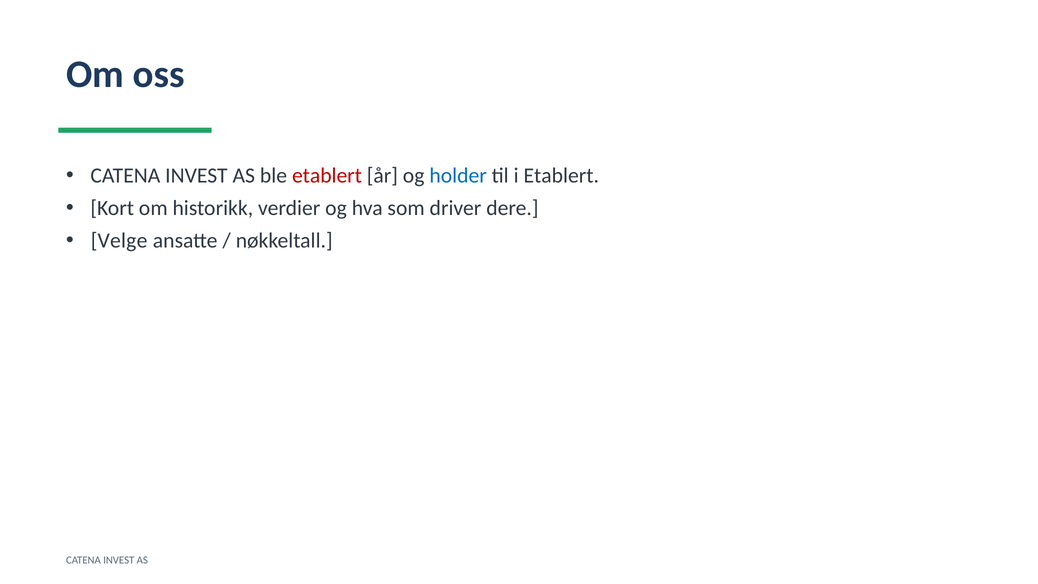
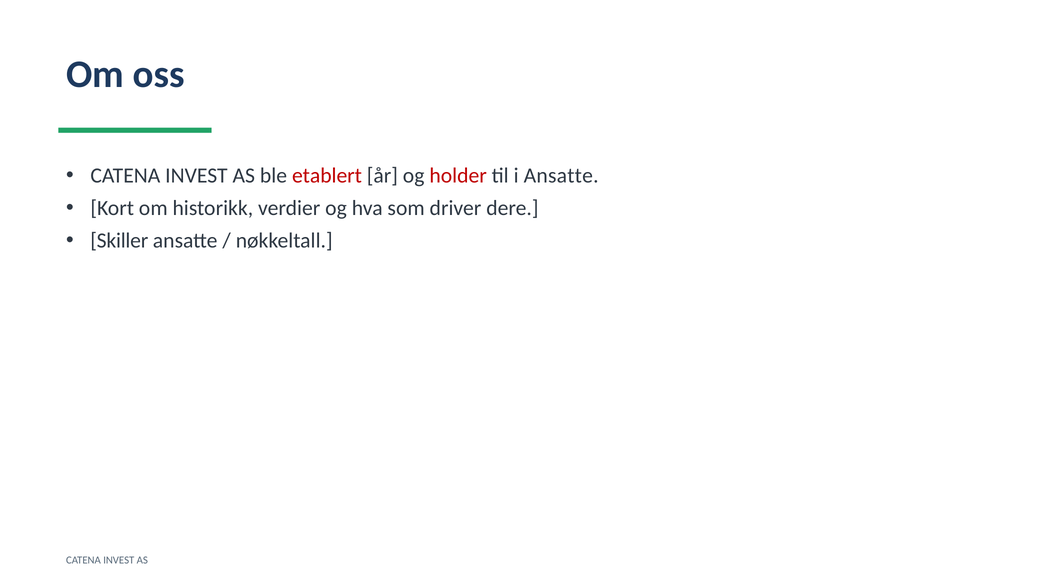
holder colour: blue -> red
i Etablert: Etablert -> Ansatte
Velge: Velge -> Skiller
